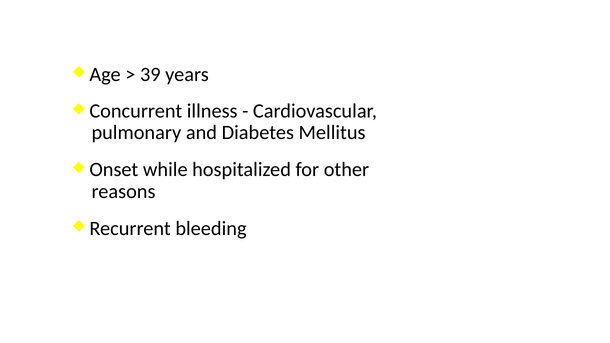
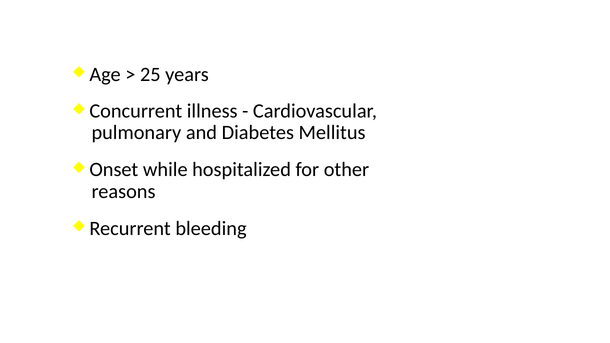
39: 39 -> 25
